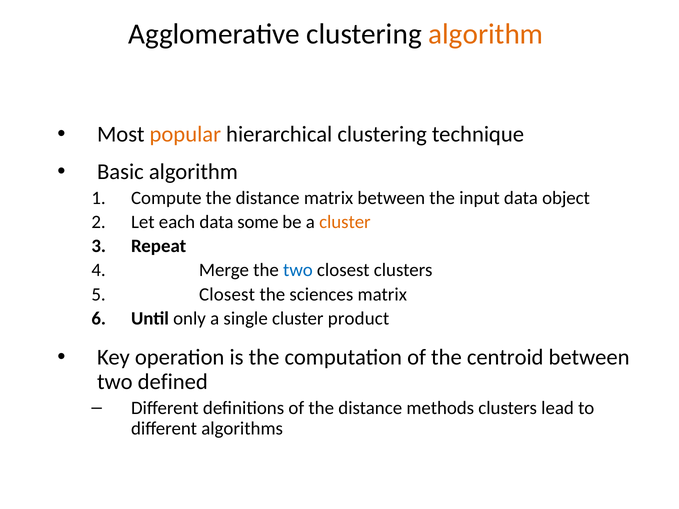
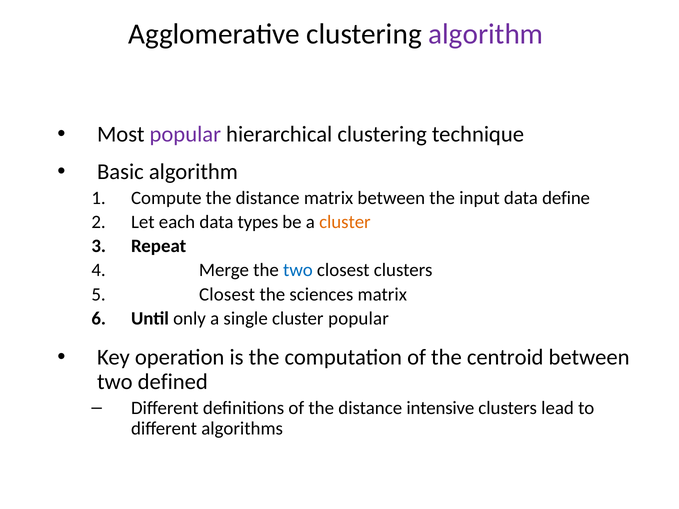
algorithm at (486, 34) colour: orange -> purple
popular at (185, 134) colour: orange -> purple
object: object -> define
some: some -> types
cluster product: product -> popular
methods: methods -> intensive
